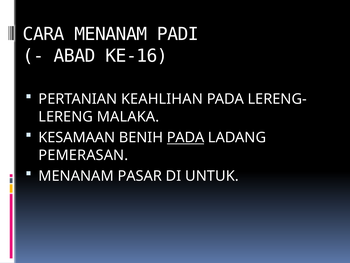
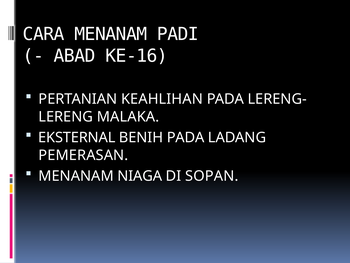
KESAMAAN: KESAMAAN -> EKSTERNAL
PADA at (186, 137) underline: present -> none
PASAR: PASAR -> NIAGA
UNTUK: UNTUK -> SOPAN
